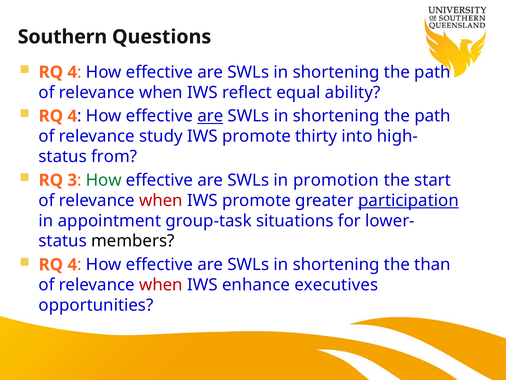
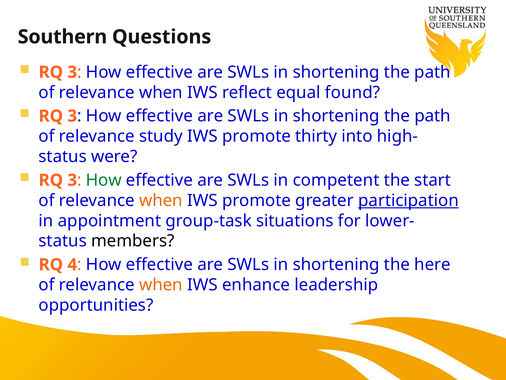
4 at (72, 72): 4 -> 3
ability: ability -> found
4 at (72, 116): 4 -> 3
are at (210, 116) underline: present -> none
from: from -> were
promotion: promotion -> competent
when at (161, 200) colour: red -> orange
than: than -> here
when at (161, 285) colour: red -> orange
executives: executives -> leadership
